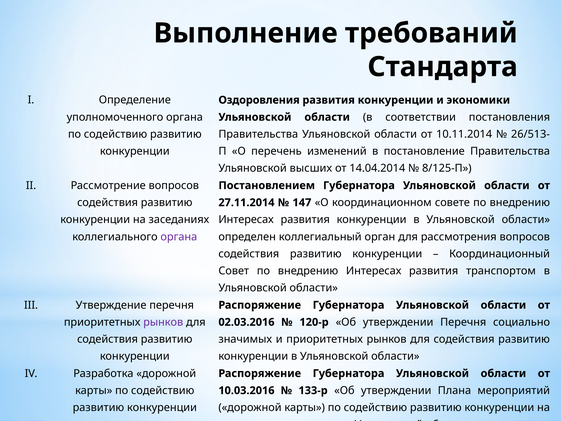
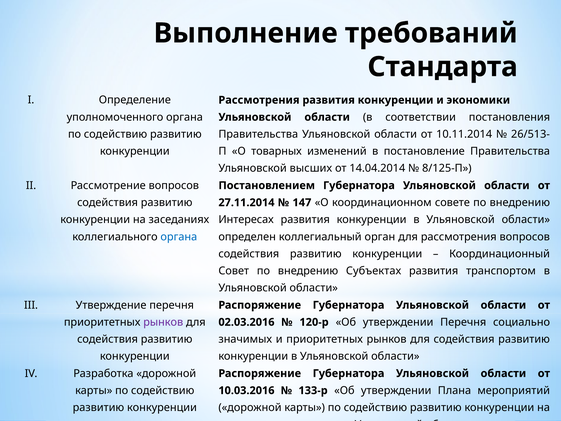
Оздоровления at (259, 100): Оздоровления -> Рассмотрения
перечень: перечень -> товарных
органа at (179, 237) colour: purple -> blue
Совет по внедрению Интересах: Интересах -> Субъектах
